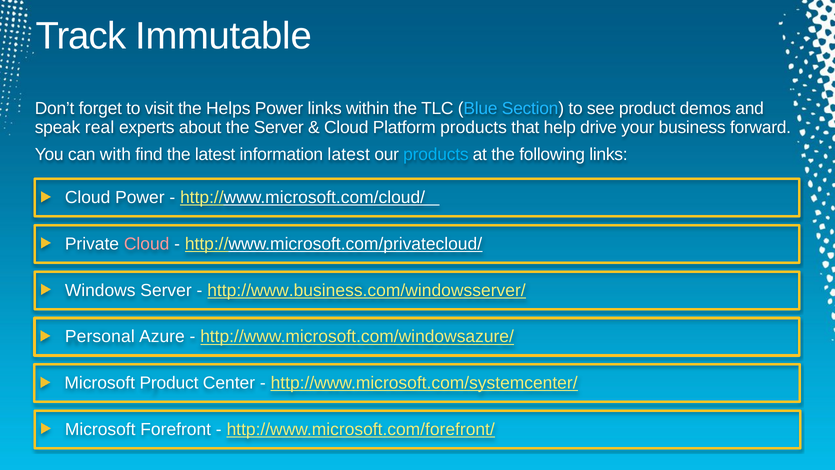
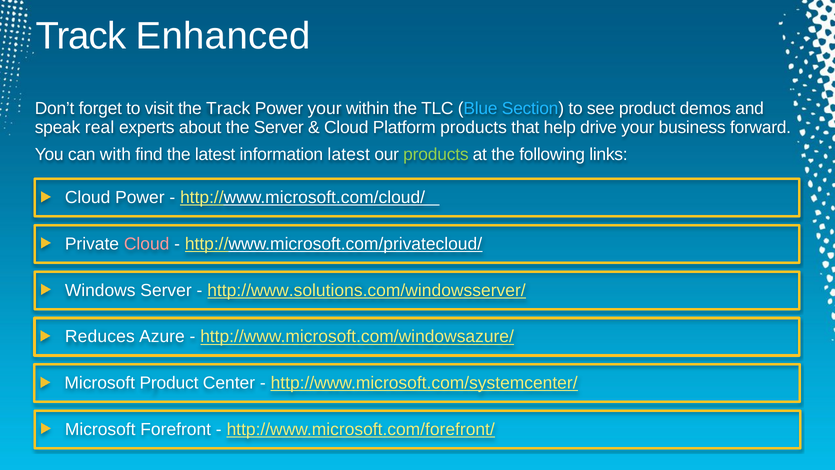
Immutable: Immutable -> Enhanced
the Helps: Helps -> Track
Power links: links -> your
products at (436, 154) colour: light blue -> light green
http://www.business.com/windowsserver/: http://www.business.com/windowsserver/ -> http://www.solutions.com/windowsserver/
Personal: Personal -> Reduces
